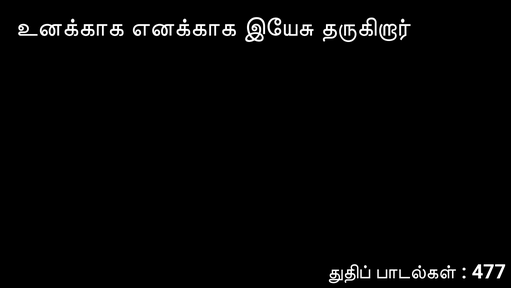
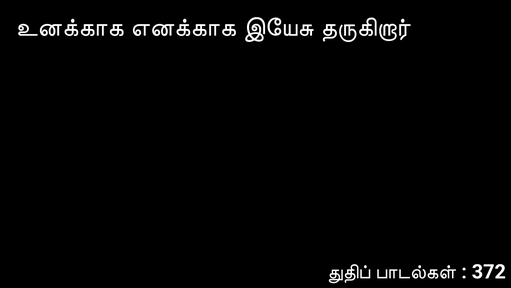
477: 477 -> 372
